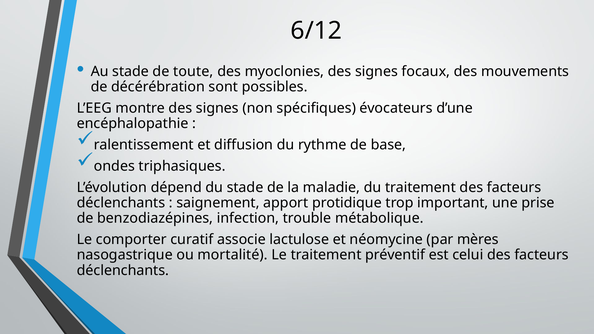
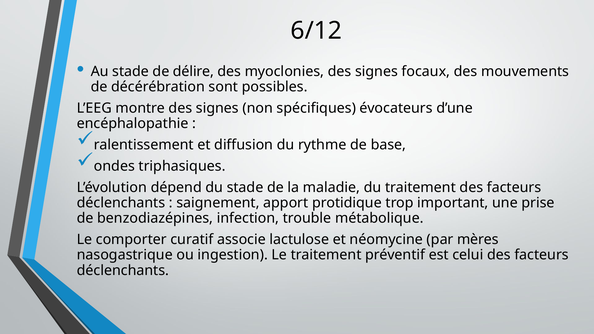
toute: toute -> délire
mortalité: mortalité -> ingestion
